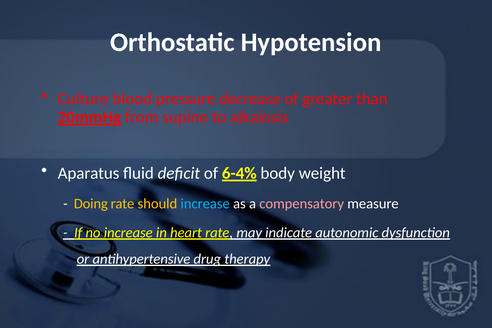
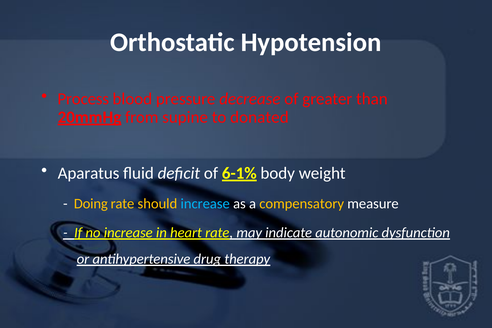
Culture: Culture -> Process
alkalosis: alkalosis -> donated
6-4%: 6-4% -> 6-1%
compensatory colour: pink -> yellow
